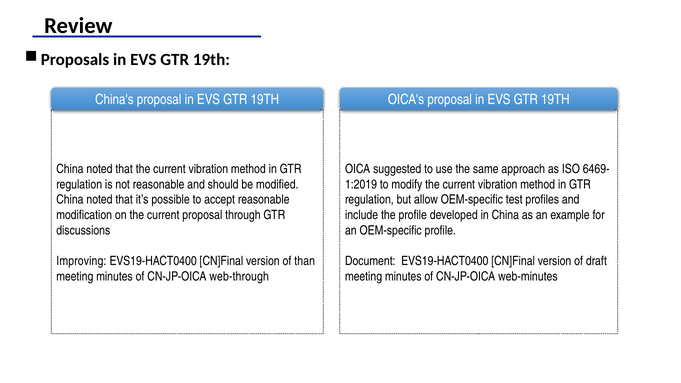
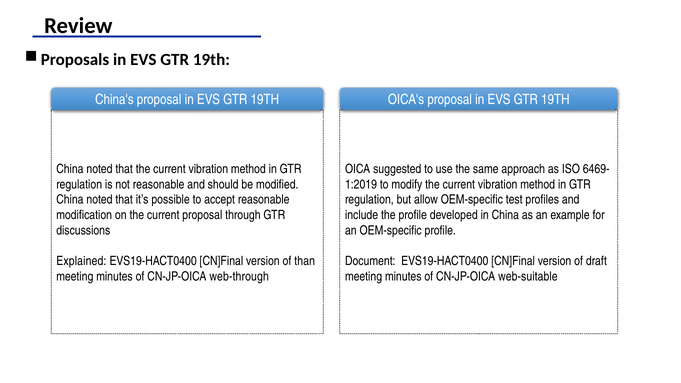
Improving: Improving -> Explained
web-minutes: web-minutes -> web-suitable
